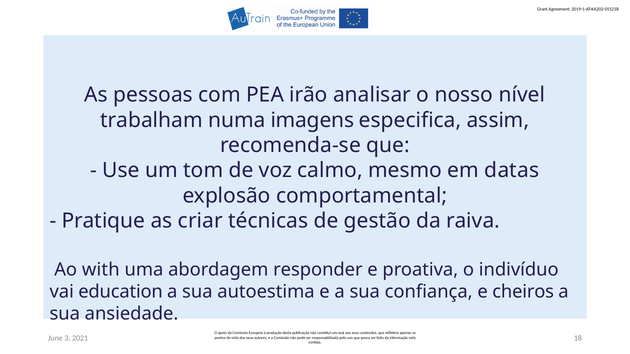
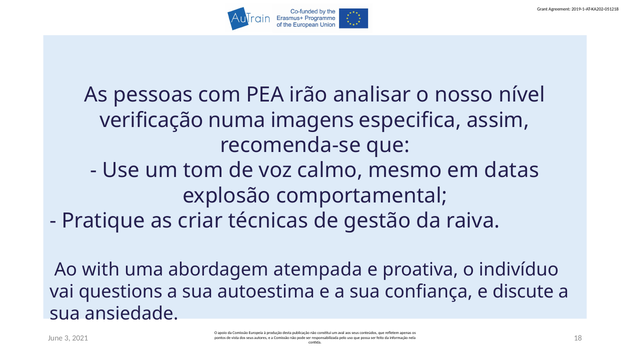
trabalham: trabalham -> verificação
responder: responder -> atempada
education: education -> questions
cheiros: cheiros -> discute
